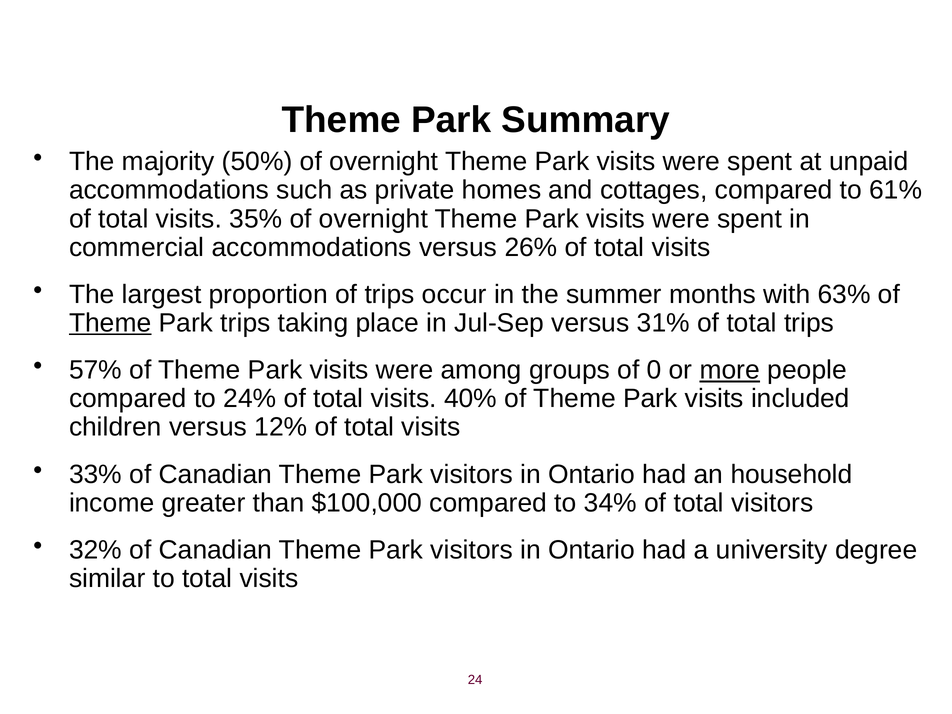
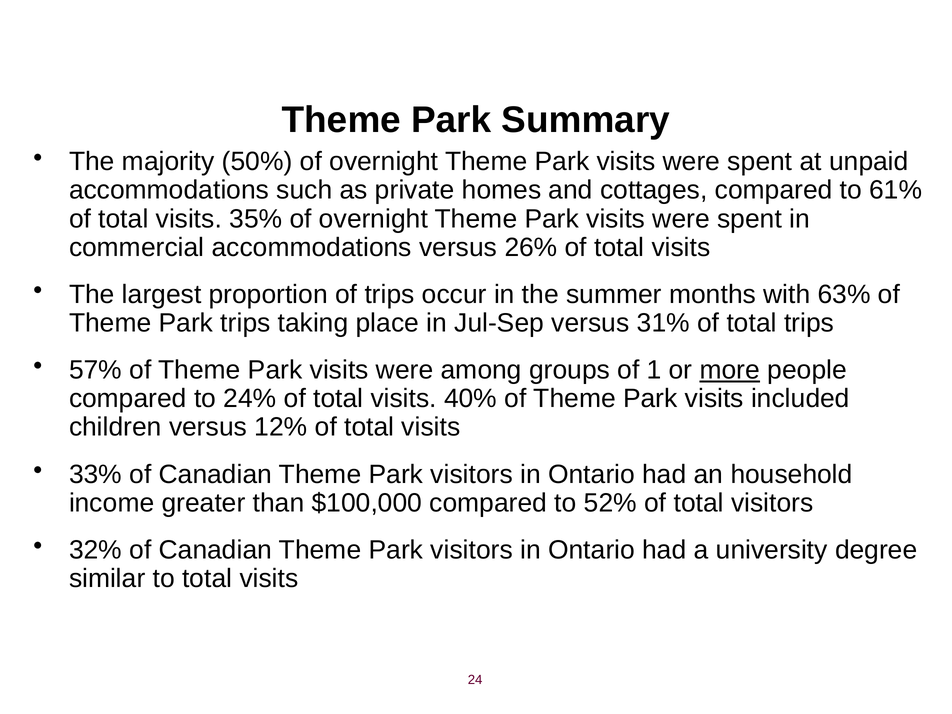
Theme at (110, 323) underline: present -> none
0: 0 -> 1
34%: 34% -> 52%
